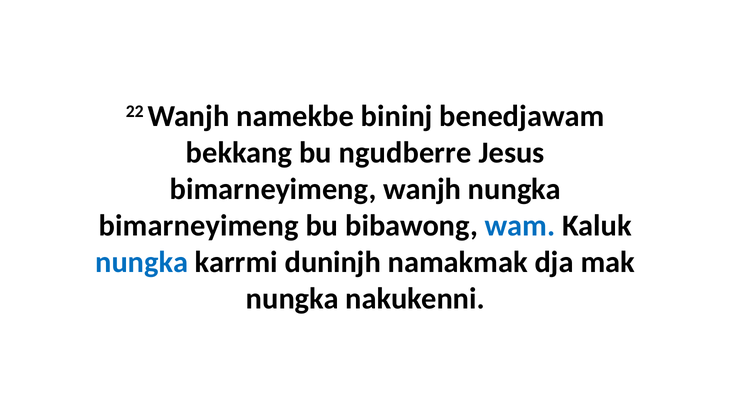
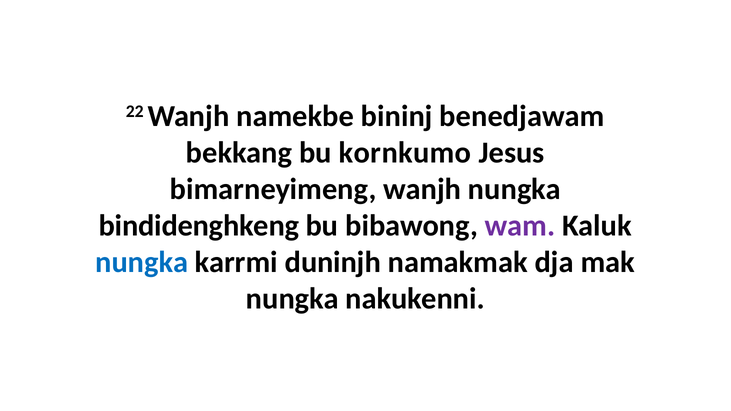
ngudberre: ngudberre -> kornkumo
bimarneyimeng at (199, 226): bimarneyimeng -> bindidenghkeng
wam colour: blue -> purple
